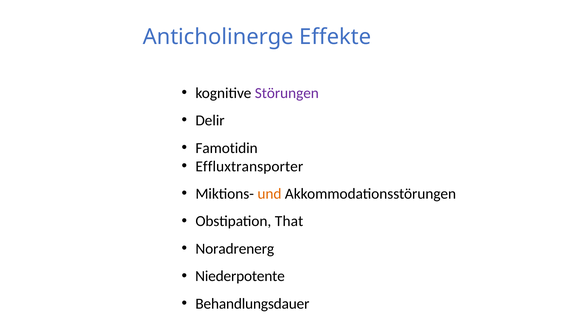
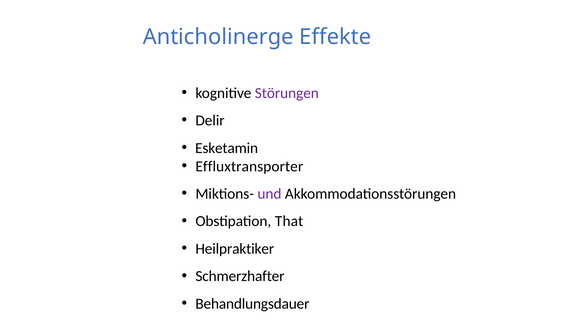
Famotidin: Famotidin -> Esketamin
und colour: orange -> purple
Noradrenerg: Noradrenerg -> Heilpraktiker
Niederpotente: Niederpotente -> Schmerzhafter
